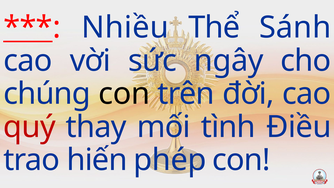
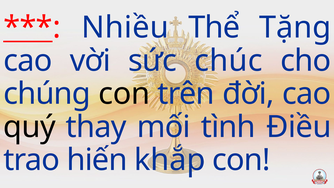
Sánh: Sánh -> Tặng
ngây: ngây -> chúc
quý colour: red -> black
phép: phép -> khắp
